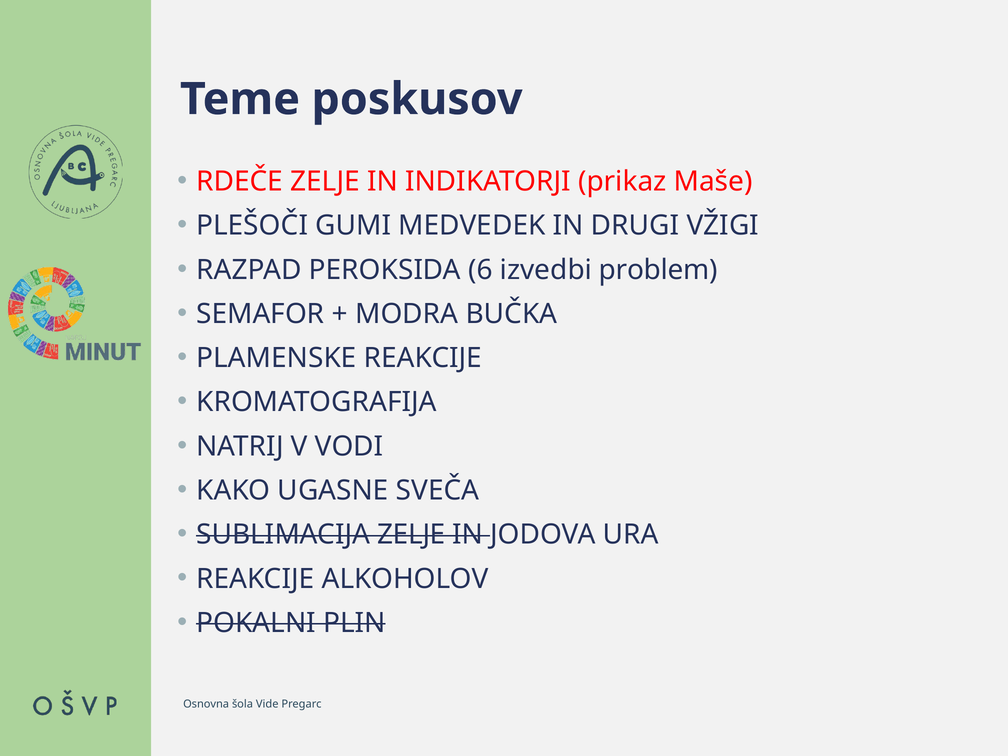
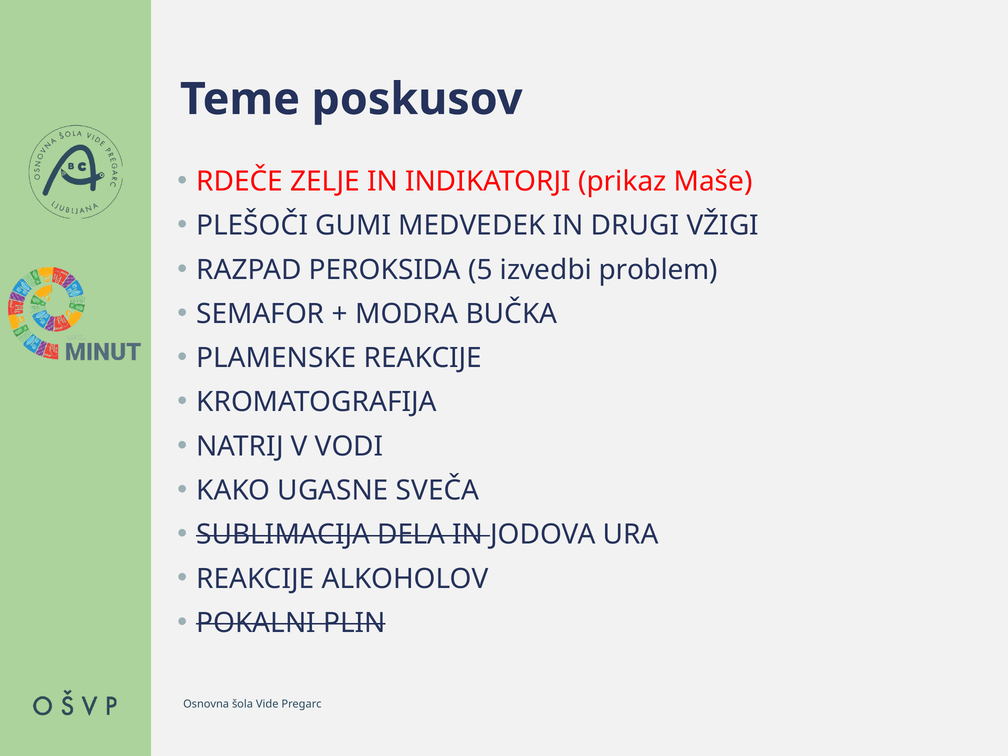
6: 6 -> 5
SUBLIMACIJA ZELJE: ZELJE -> DELA
